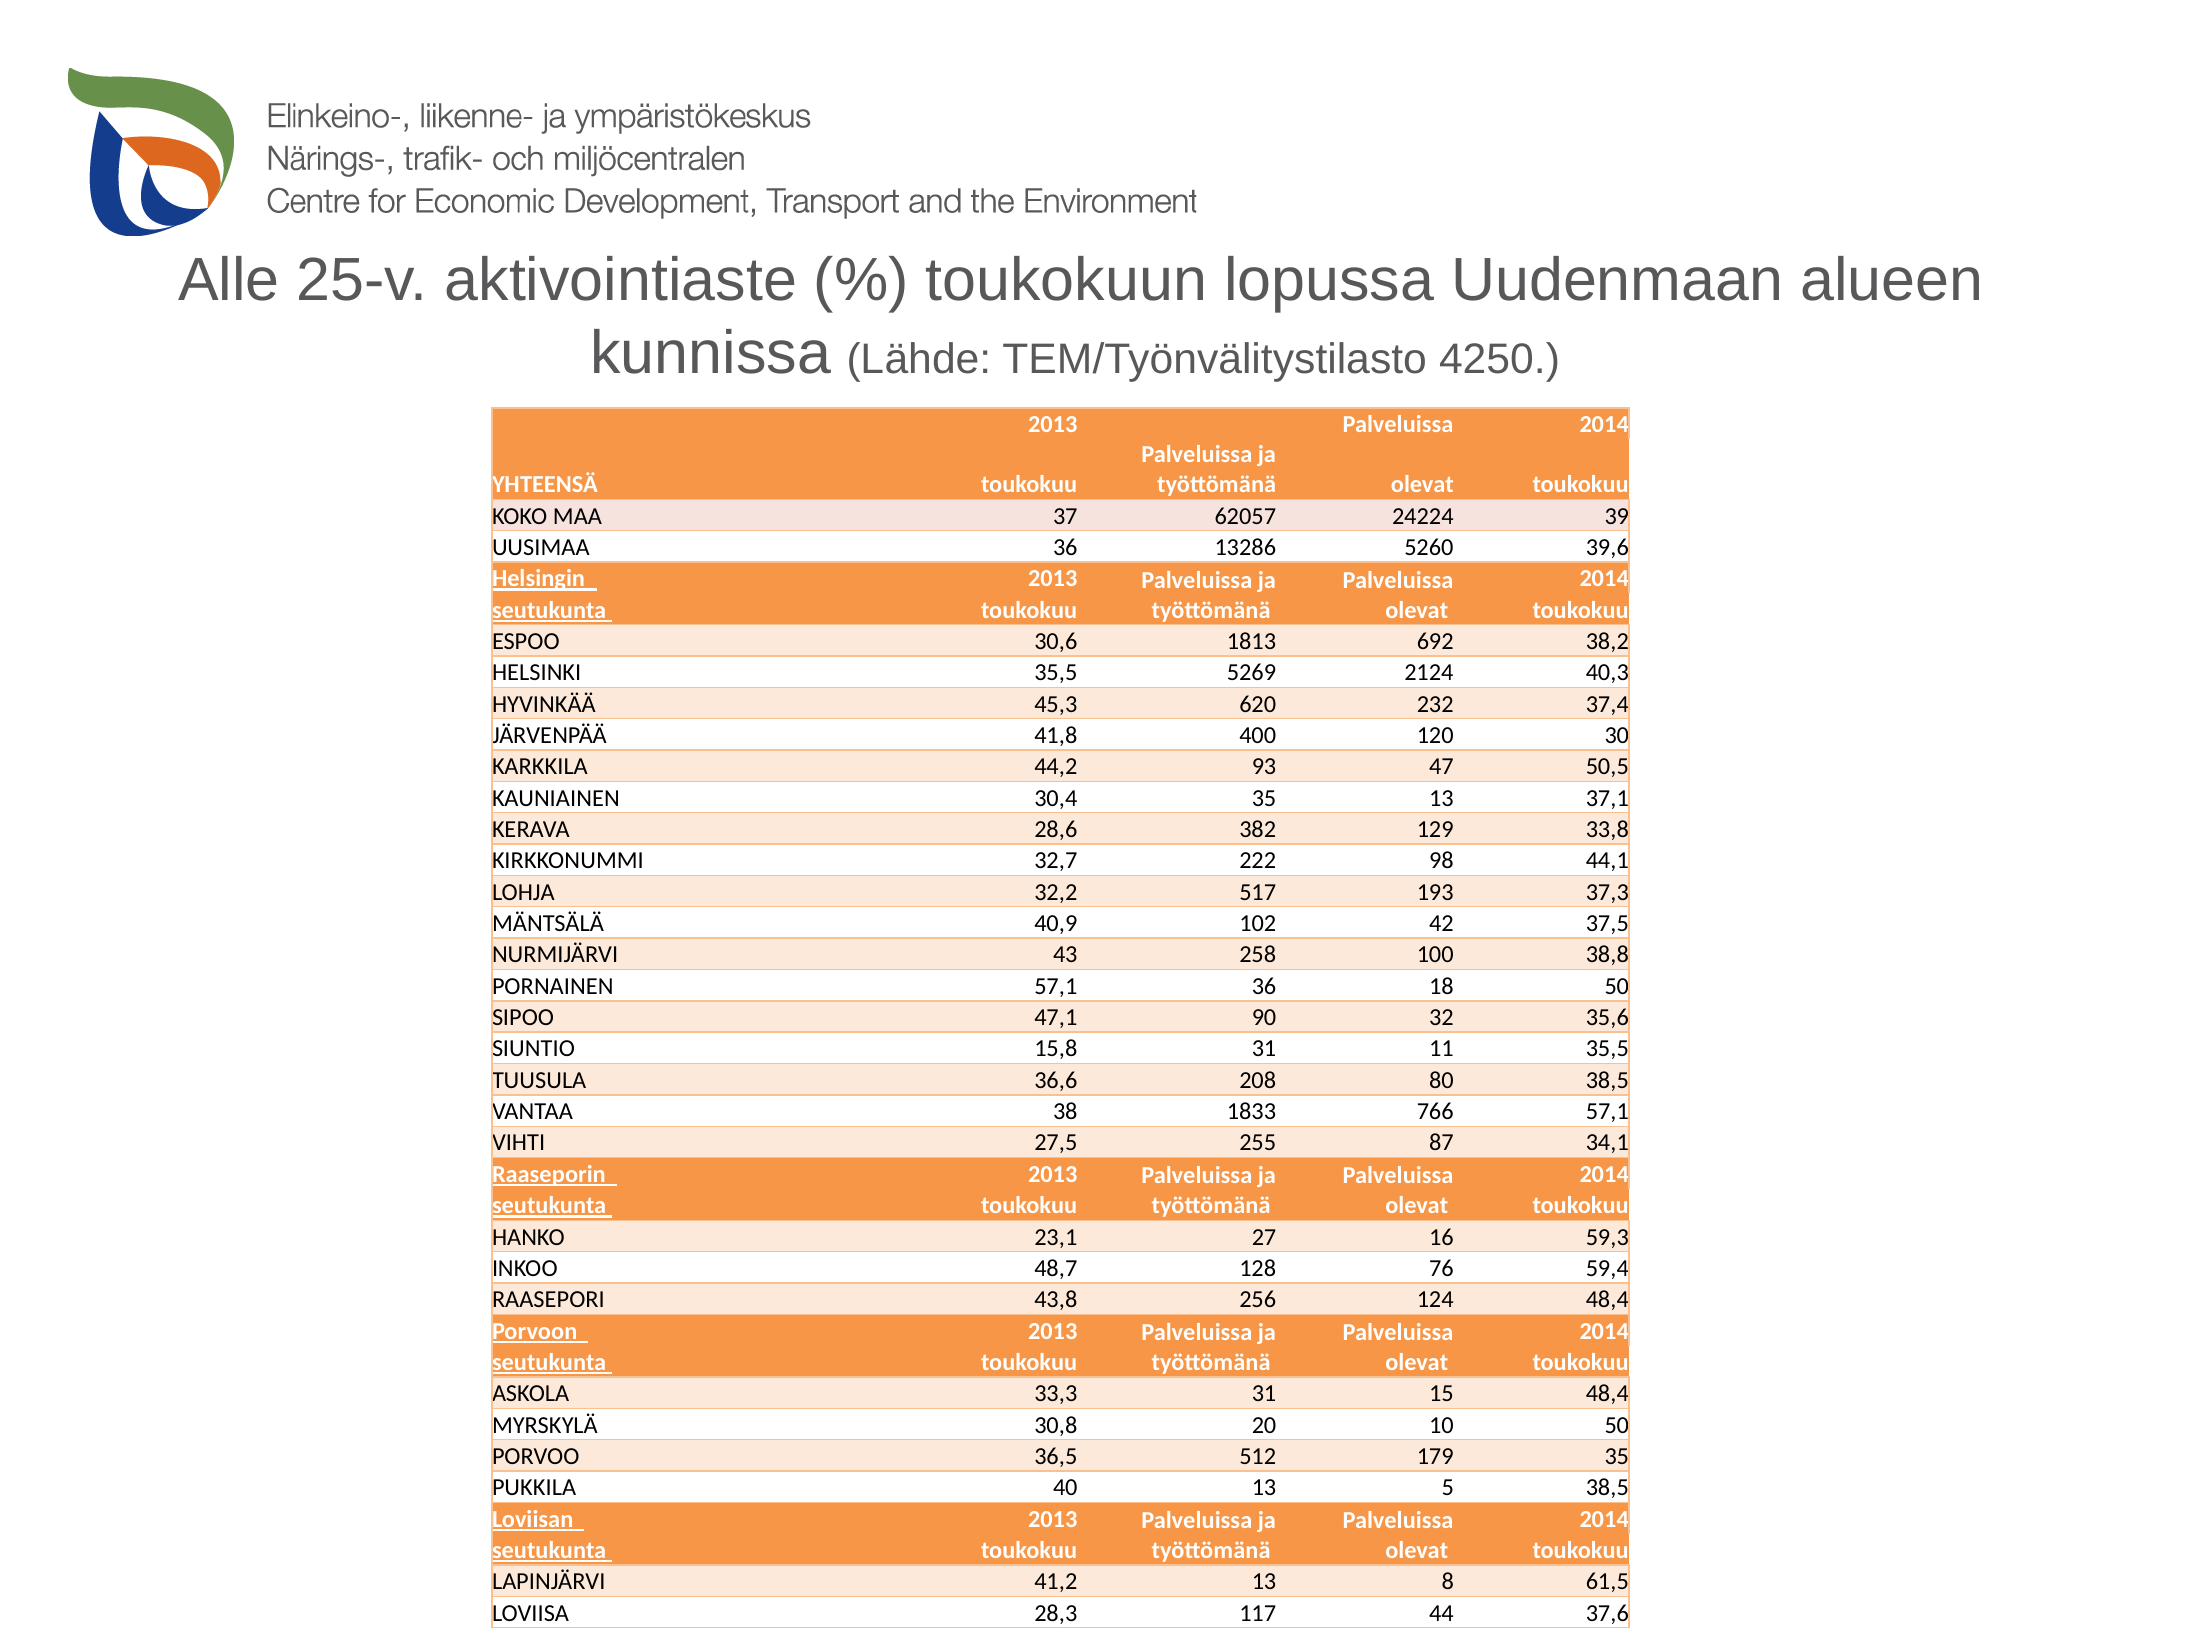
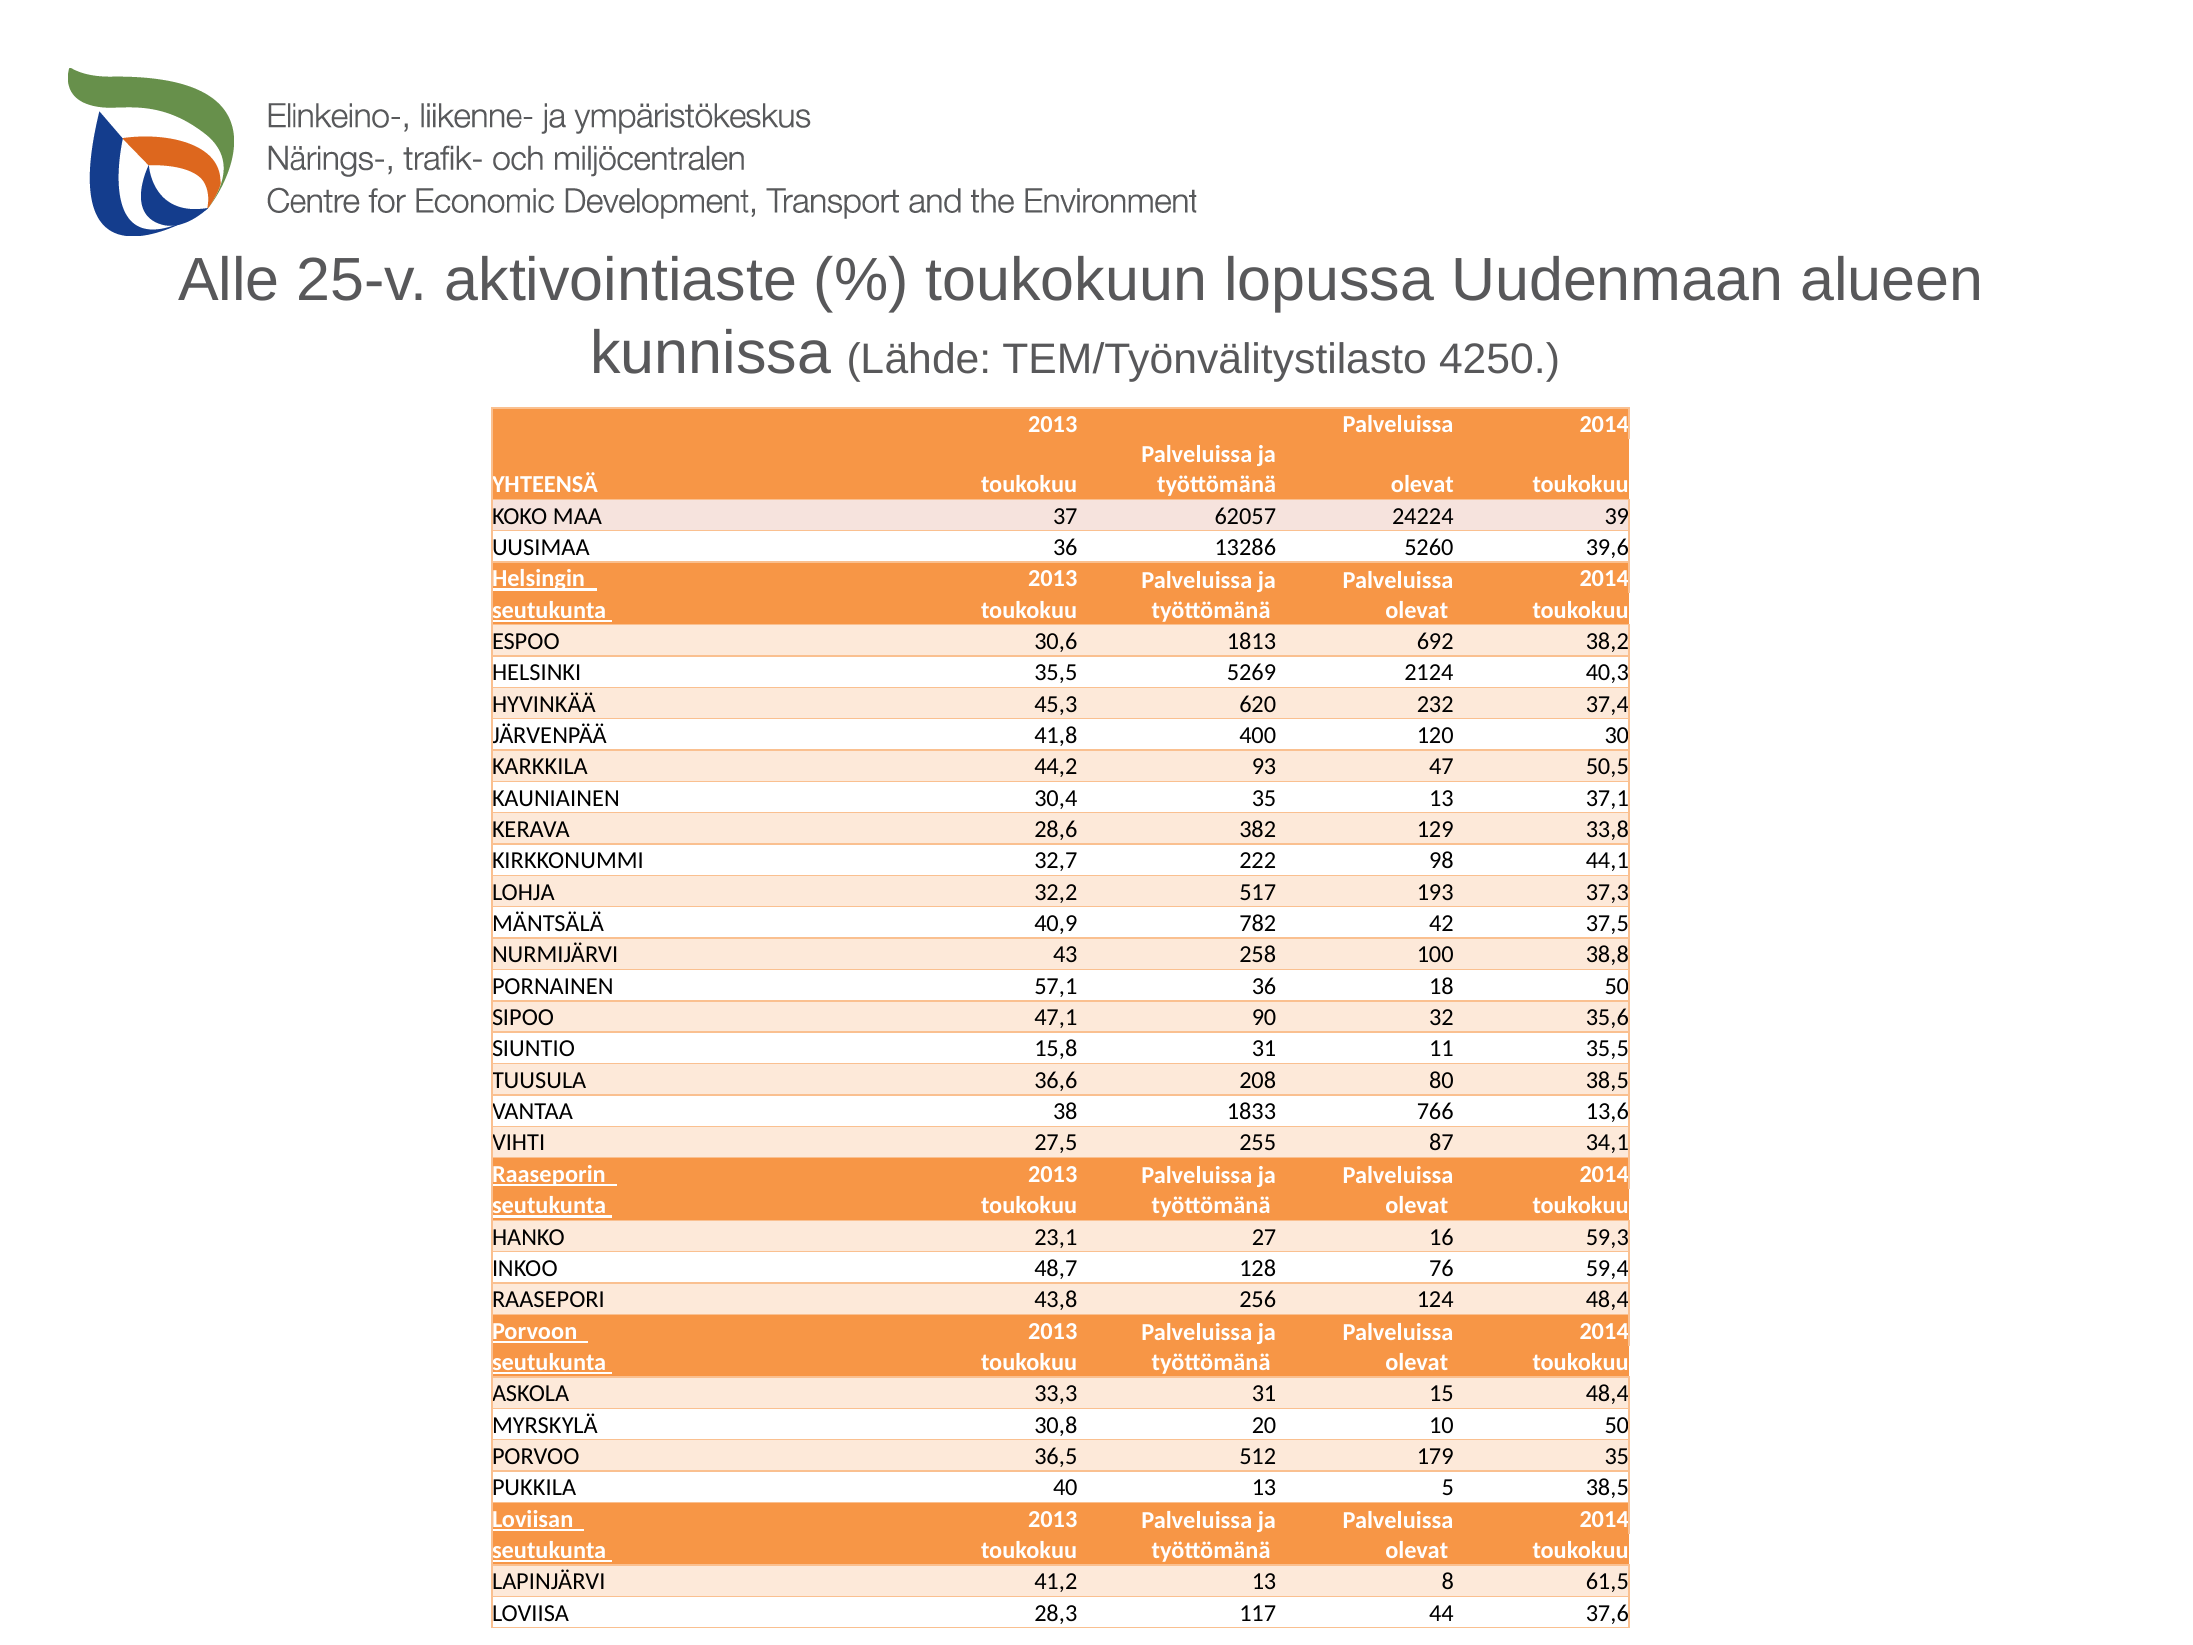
102: 102 -> 782
766 57,1: 57,1 -> 13,6
